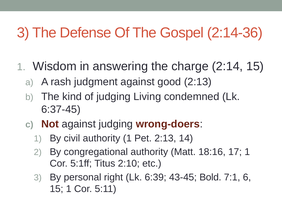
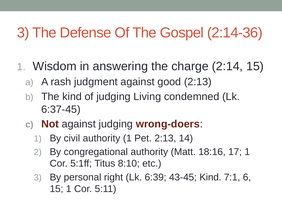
2:10: 2:10 -> 8:10
43-45 Bold: Bold -> Kind
